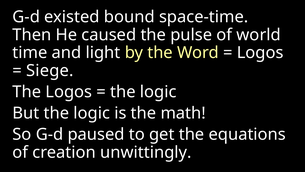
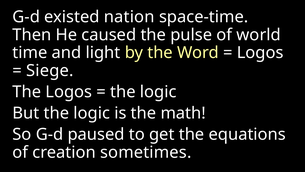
bound: bound -> nation
unwittingly: unwittingly -> sometimes
